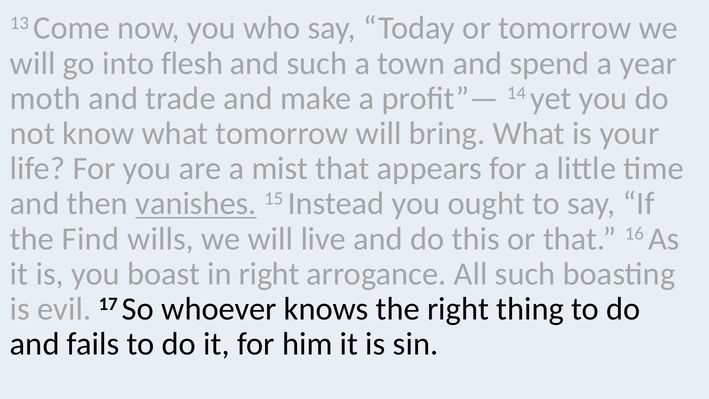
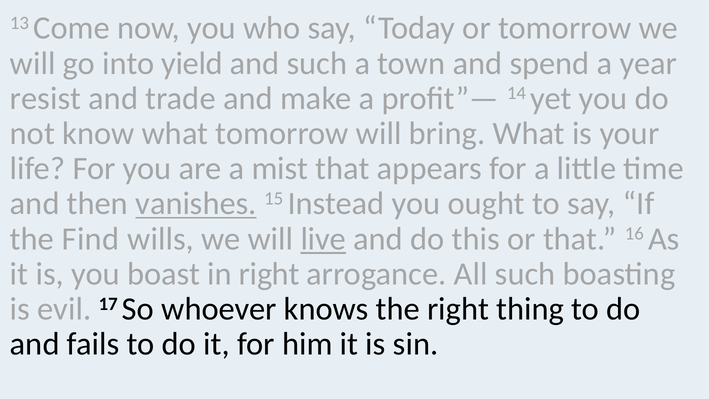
flesh: flesh -> yield
moth: moth -> resist
live underline: none -> present
